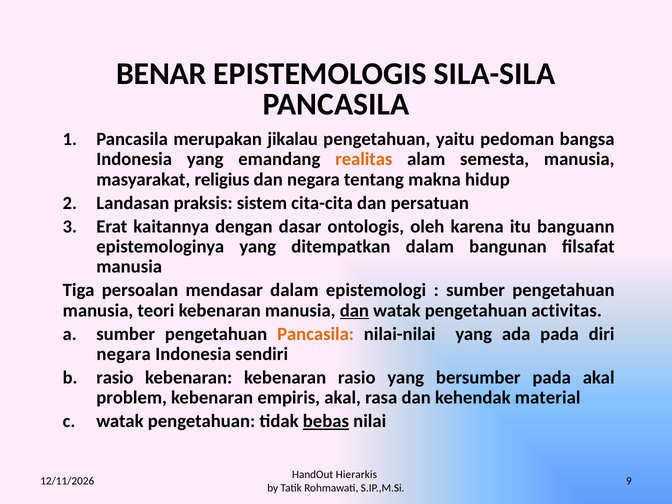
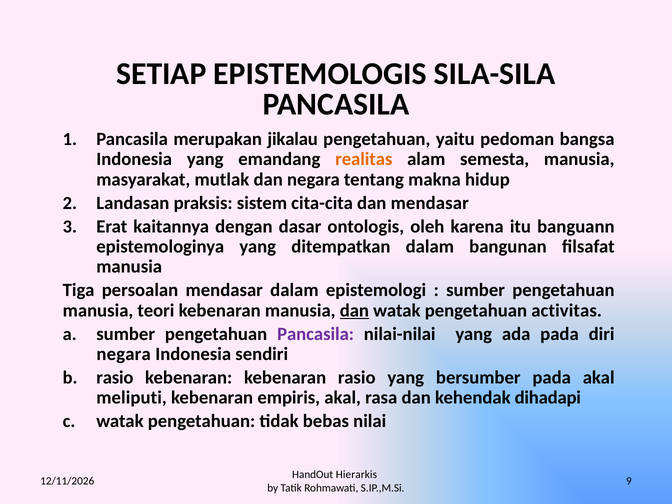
BENAR: BENAR -> SETIAP
religius: religius -> mutlak
dan persatuan: persatuan -> mendasar
Pancasila at (316, 334) colour: orange -> purple
problem: problem -> meliputi
material: material -> dihadapi
bebas underline: present -> none
